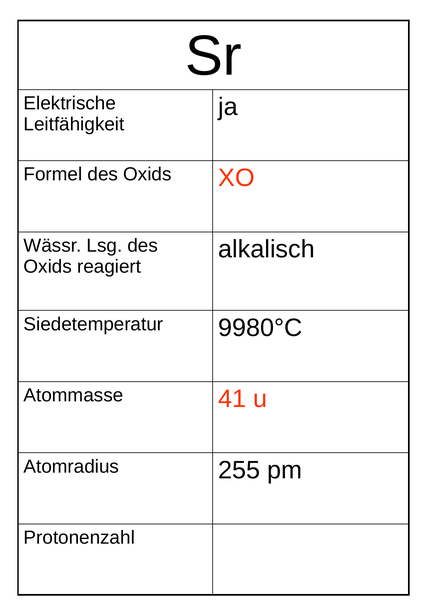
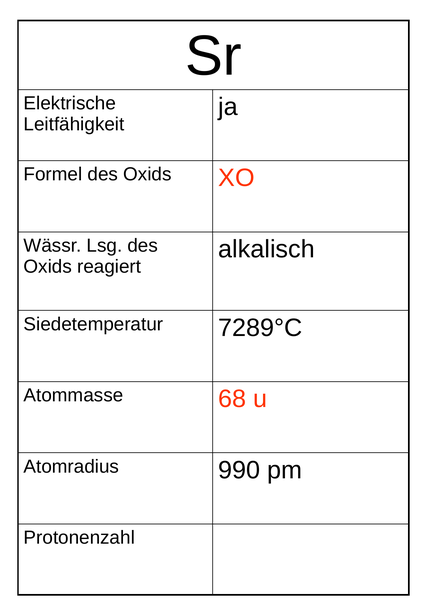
9980°C: 9980°C -> 7289°C
41: 41 -> 68
255: 255 -> 990
